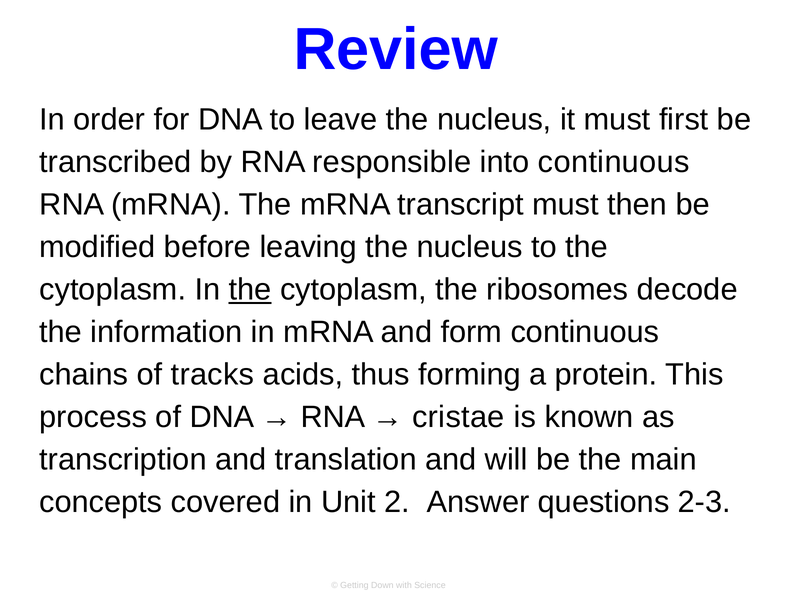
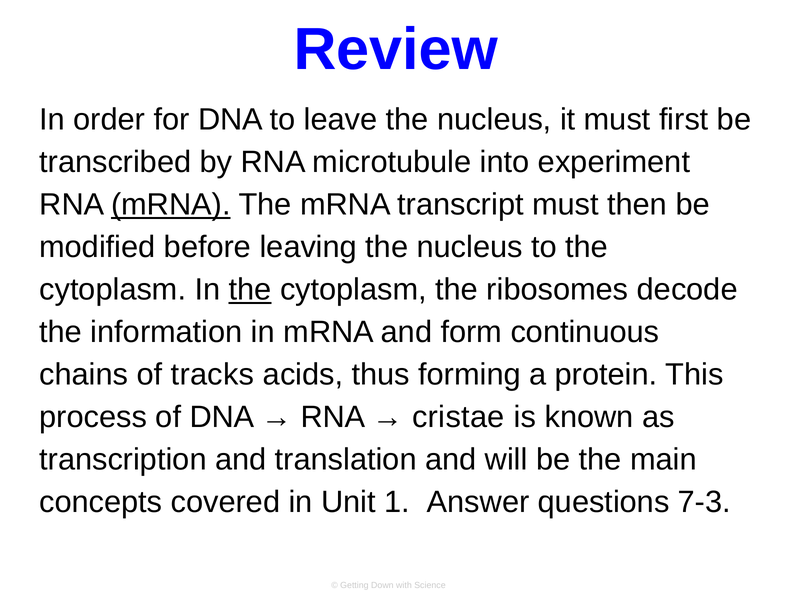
responsible: responsible -> microtubule
into continuous: continuous -> experiment
mRNA at (171, 205) underline: none -> present
2: 2 -> 1
2-3: 2-3 -> 7-3
